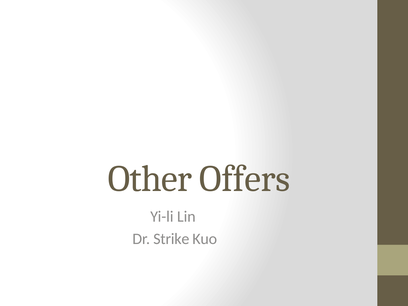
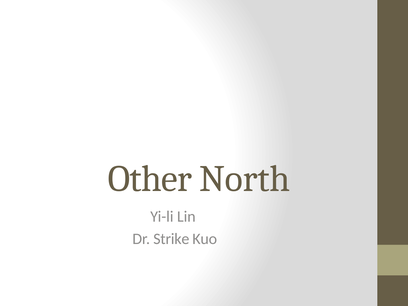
Offers: Offers -> North
